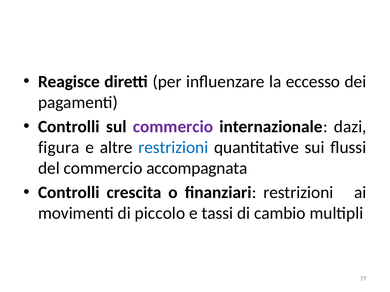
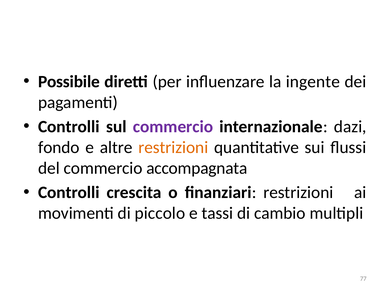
Reagisce: Reagisce -> Possibile
eccesso: eccesso -> ingente
figura: figura -> fondo
restrizioni at (173, 148) colour: blue -> orange
